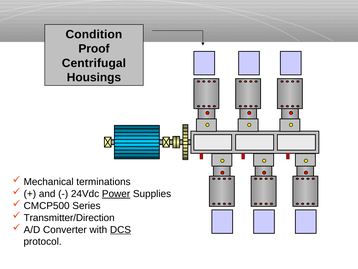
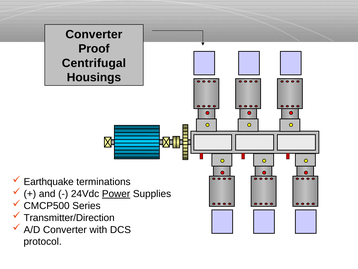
Condition at (94, 34): Condition -> Converter
Mechanical: Mechanical -> Earthquake
DCS underline: present -> none
